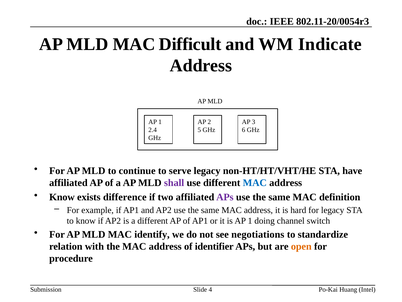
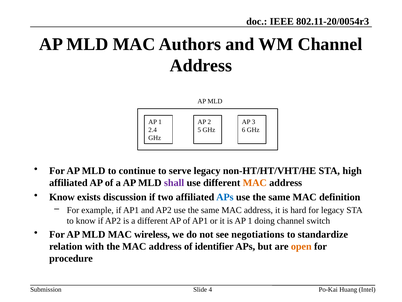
Difficult: Difficult -> Authors
WM Indicate: Indicate -> Channel
have: have -> high
MAC at (255, 183) colour: blue -> orange
difference: difference -> discussion
APs at (225, 197) colour: purple -> blue
identify: identify -> wireless
